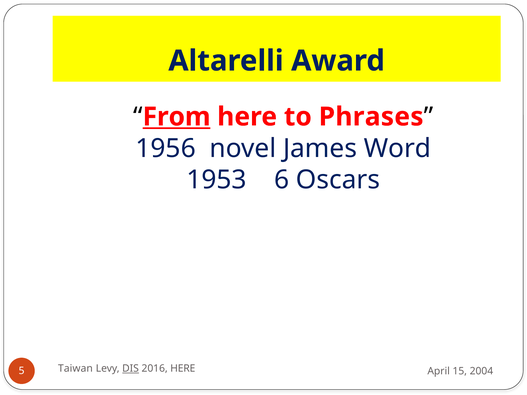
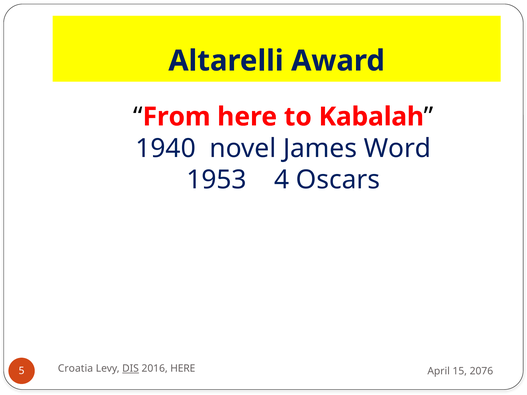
From underline: present -> none
Phrases: Phrases -> Kabalah
1956: 1956 -> 1940
6: 6 -> 4
Taiwan: Taiwan -> Croatia
2004: 2004 -> 2076
